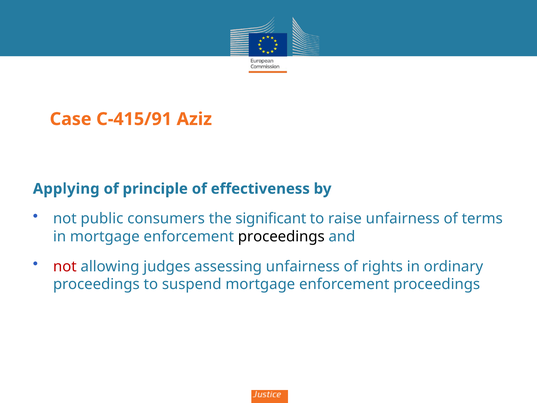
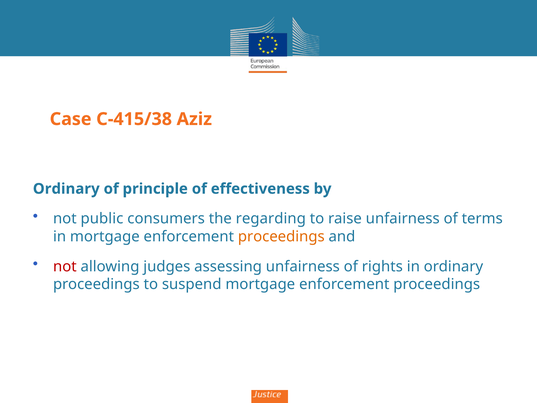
C-415/91: C-415/91 -> C-415/38
Applying at (66, 189): Applying -> Ordinary
significant: significant -> regarding
proceedings at (281, 236) colour: black -> orange
